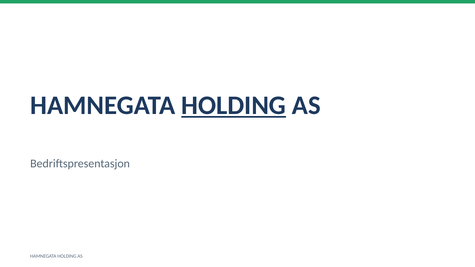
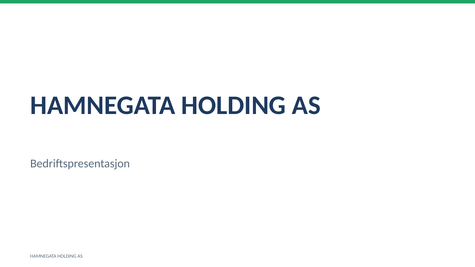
HOLDING at (234, 105) underline: present -> none
